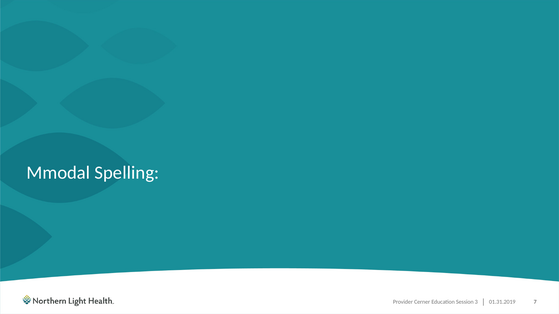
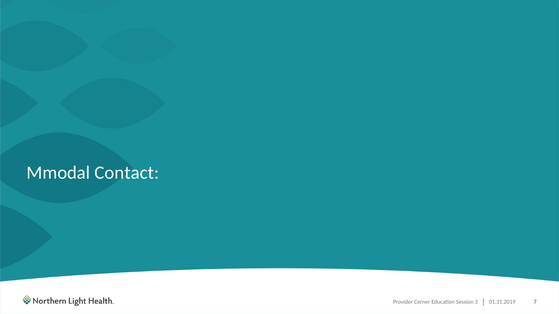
Spelling: Spelling -> Contact
